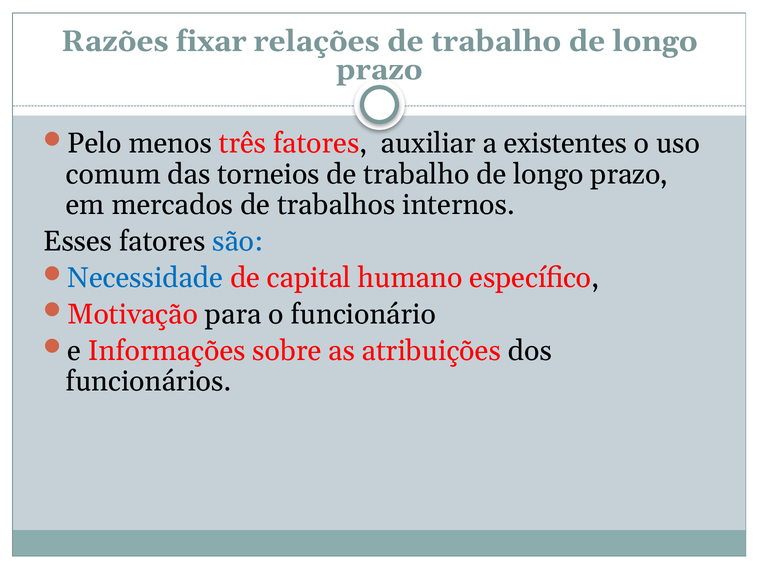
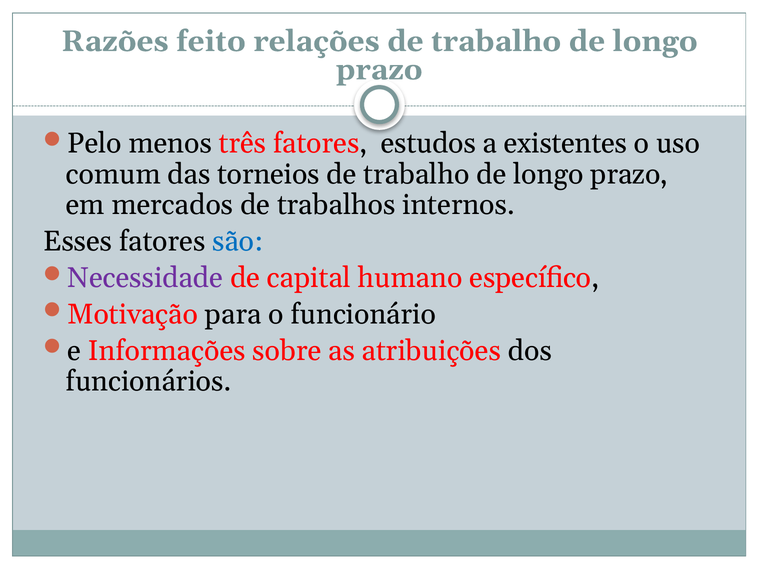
fixar: fixar -> feito
auxiliar: auxiliar -> estudos
Necessidade colour: blue -> purple
